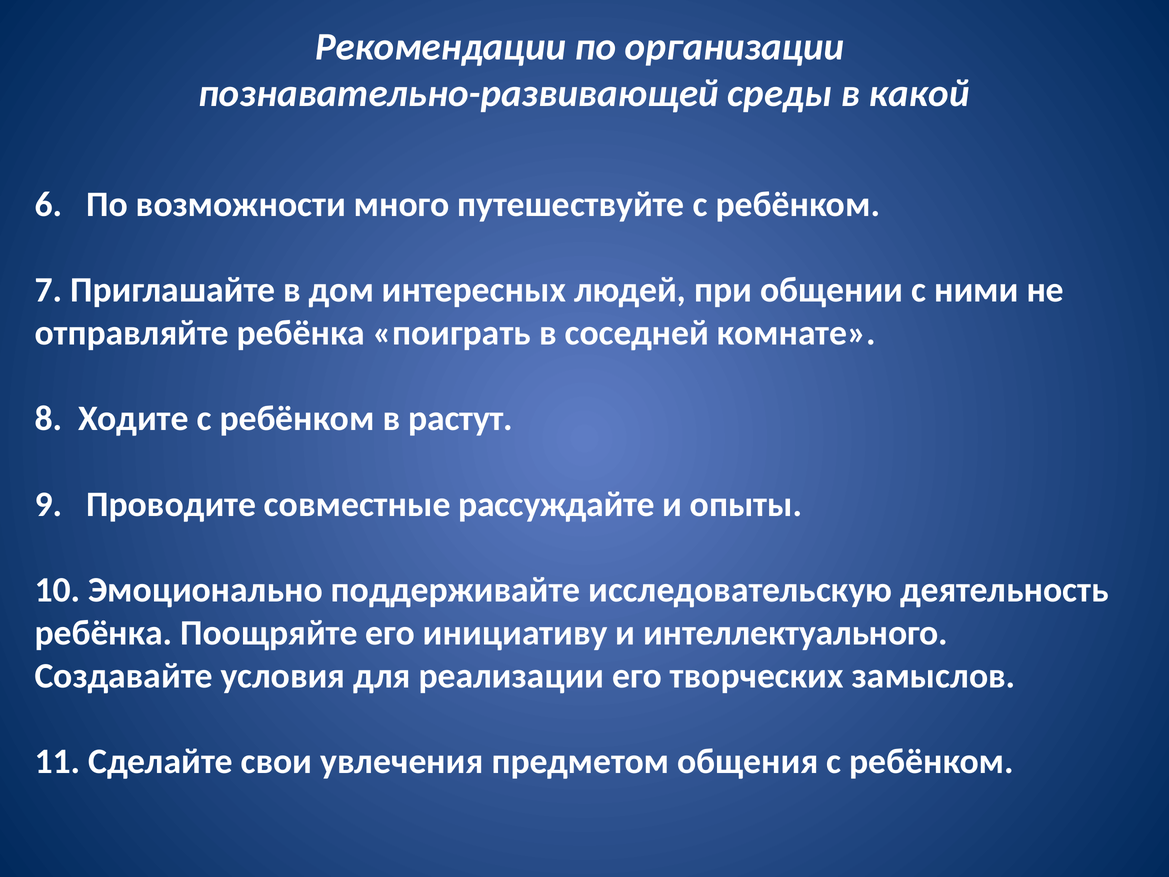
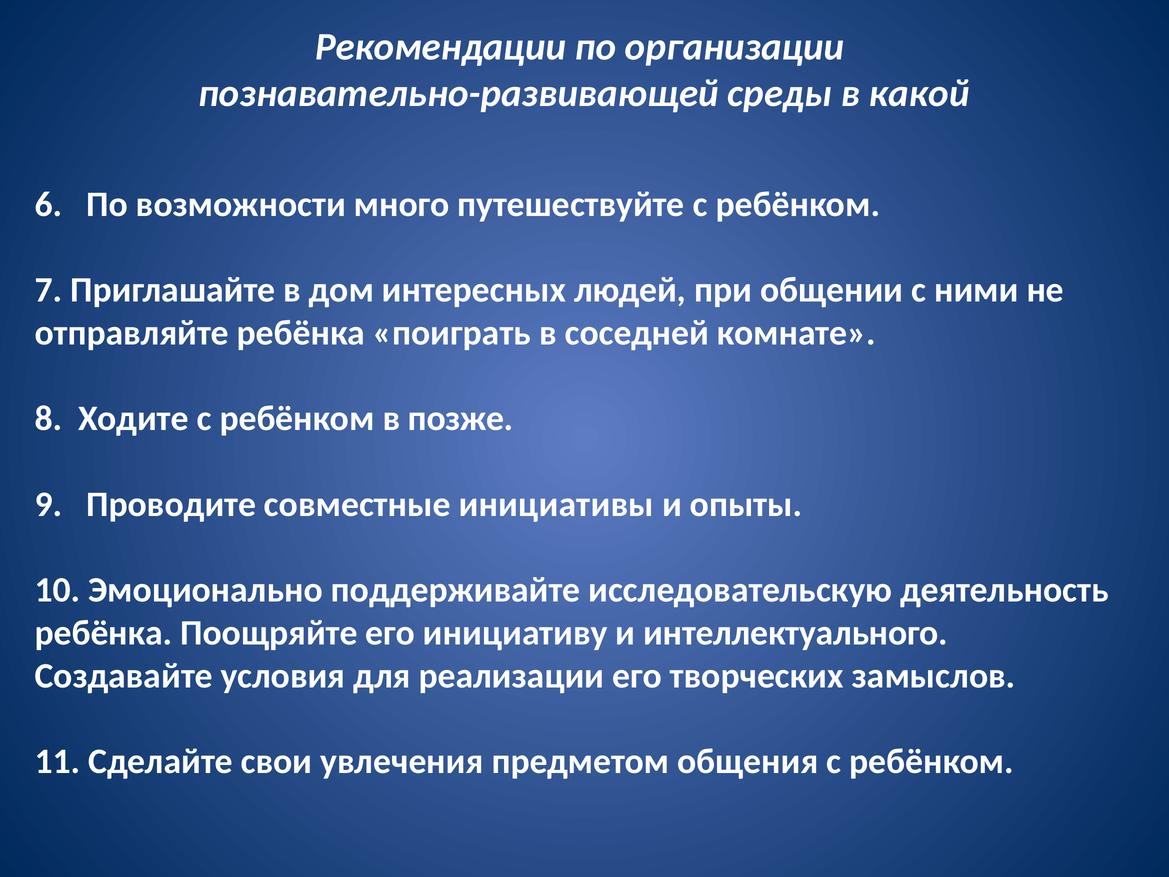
растут: растут -> позже
рассуждайте: рассуждайте -> инициативы
